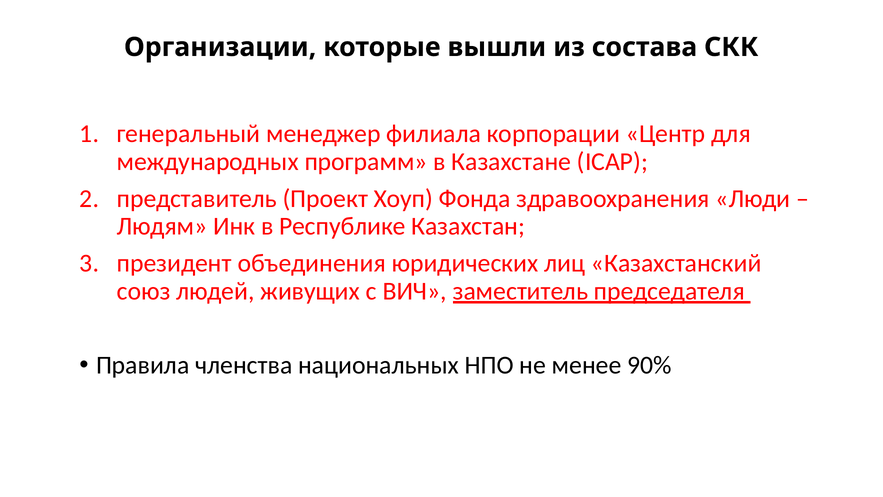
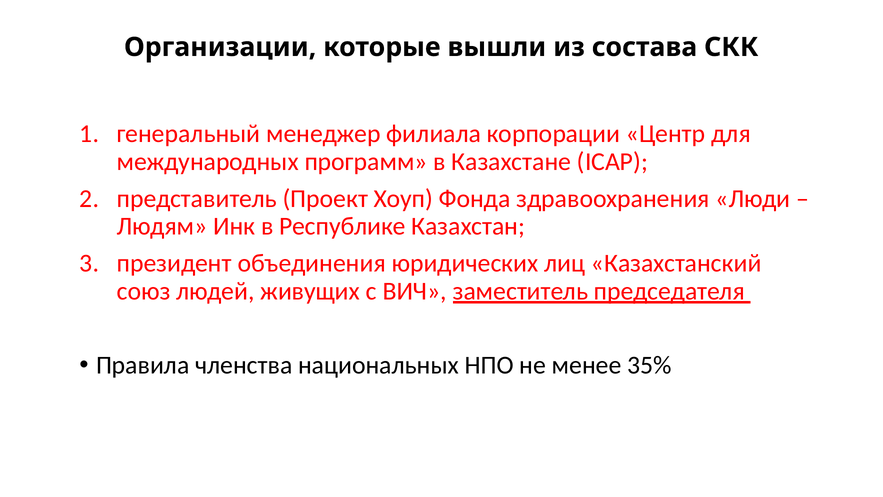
90%: 90% -> 35%
